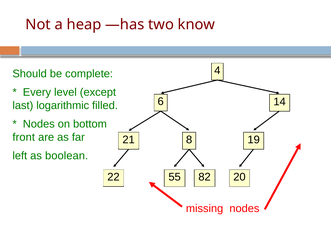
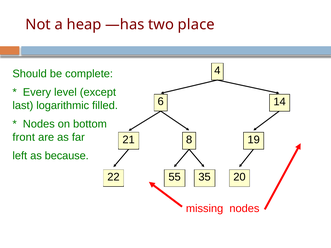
know: know -> place
boolean: boolean -> because
82: 82 -> 35
